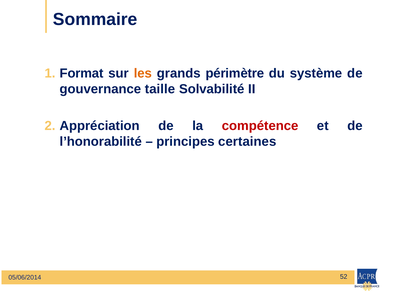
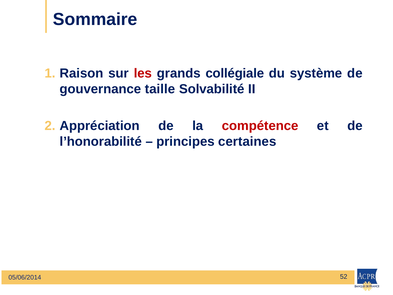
Format: Format -> Raison
les colour: orange -> red
périmètre: périmètre -> collégiale
